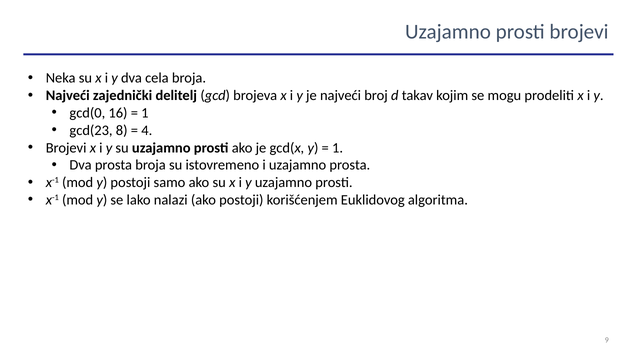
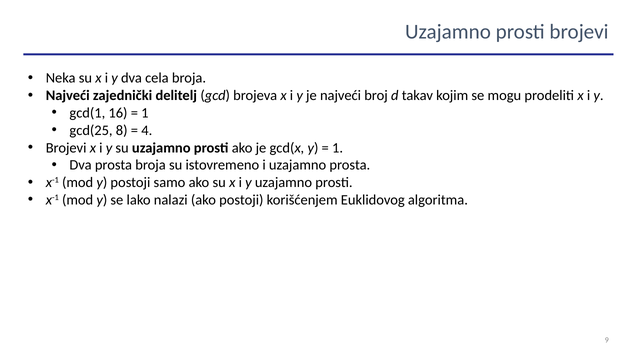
gcd(0: gcd(0 -> gcd(1
gcd(23: gcd(23 -> gcd(25
